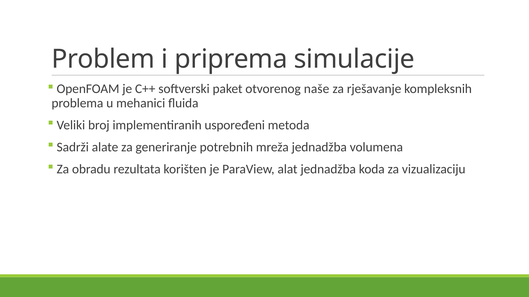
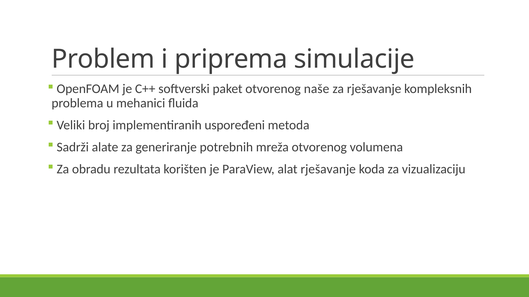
mreža jednadžba: jednadžba -> otvorenog
alat jednadžba: jednadžba -> rješavanje
